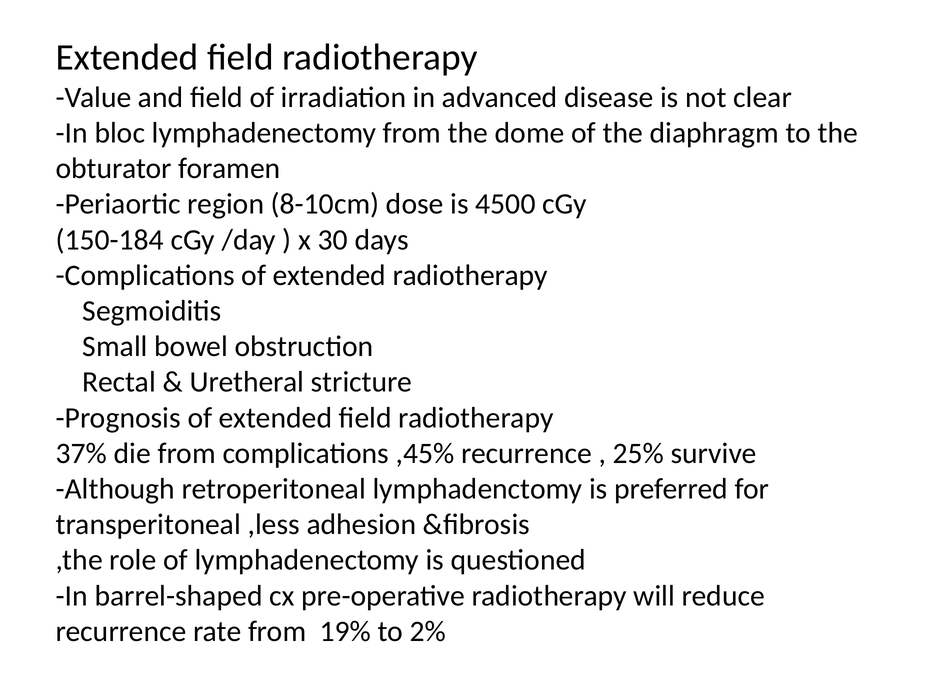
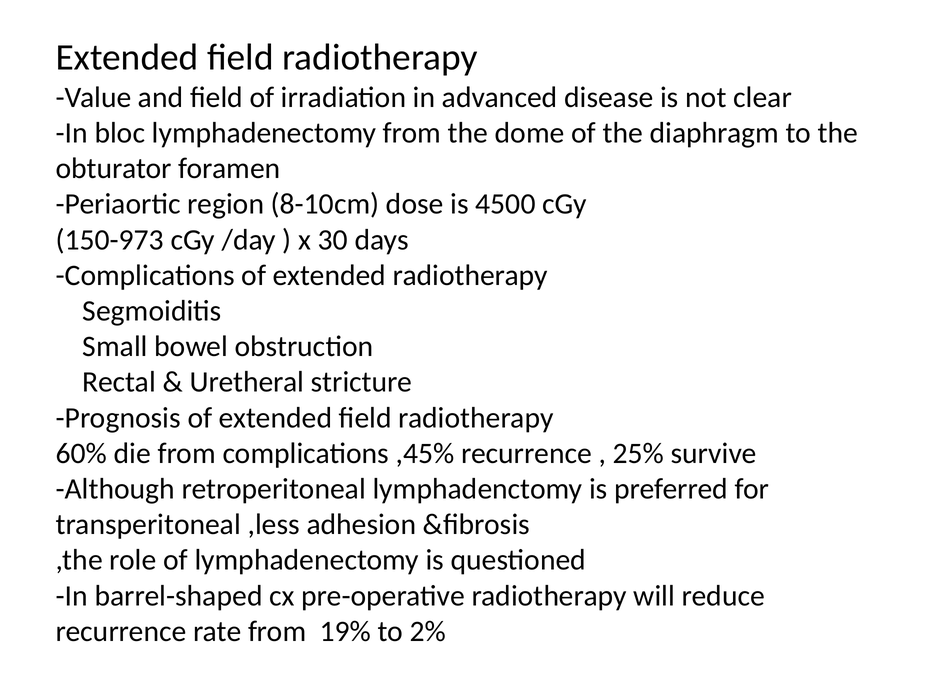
150-184: 150-184 -> 150-973
37%: 37% -> 60%
